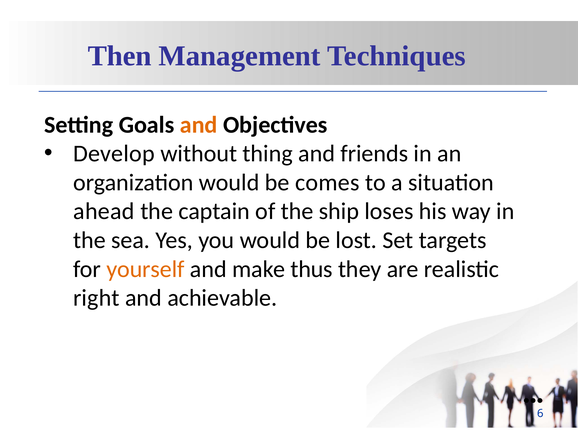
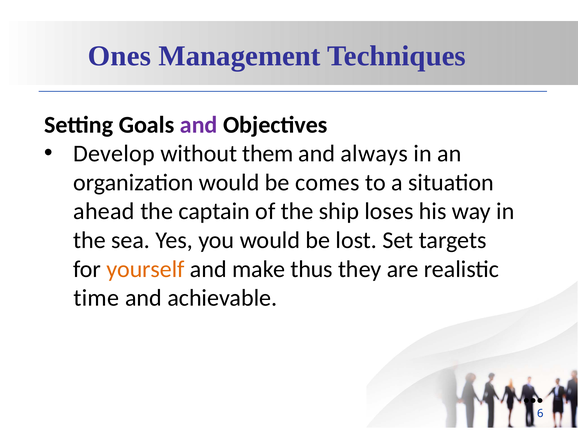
Then: Then -> Ones
and at (199, 125) colour: orange -> purple
thing: thing -> them
friends: friends -> always
right: right -> time
